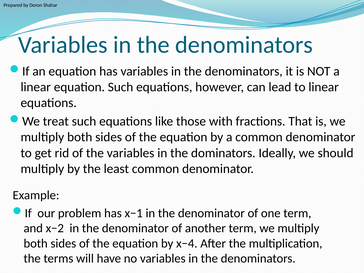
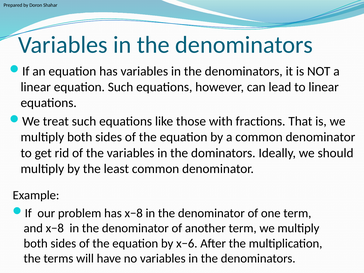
has x−1: x−1 -> x−8
and x−2: x−2 -> x−8
x−4: x−4 -> x−6
